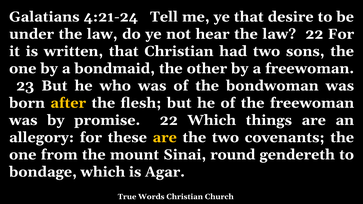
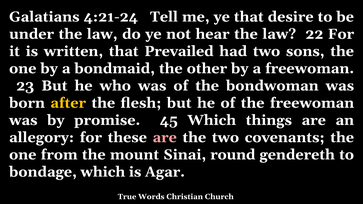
that Christian: Christian -> Prevailed
promise 22: 22 -> 45
are at (165, 138) colour: yellow -> pink
